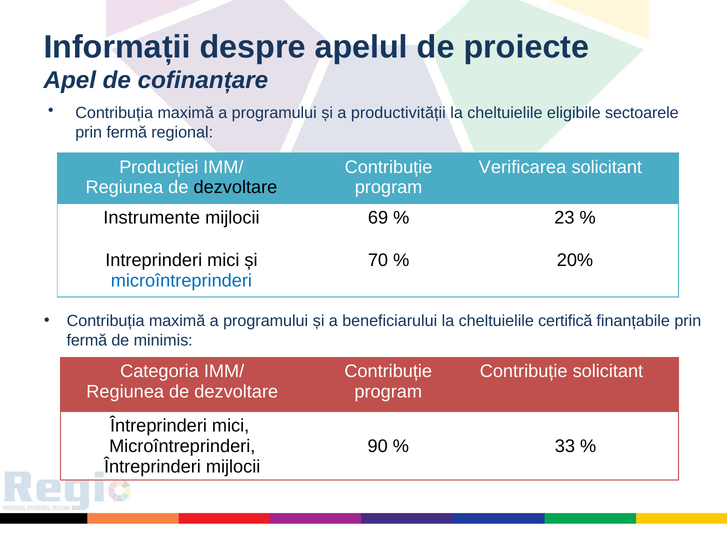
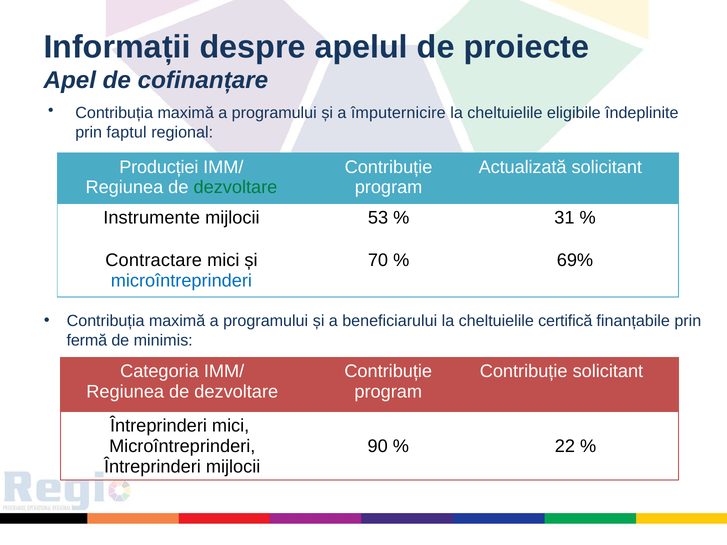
productivității: productivității -> împuternicire
sectoarele: sectoarele -> îndeplinite
fermă at (127, 132): fermă -> faptul
Verificarea: Verificarea -> Actualizată
dezvoltare at (235, 188) colour: black -> green
69: 69 -> 53
23: 23 -> 31
Intreprinderi: Intreprinderi -> Contractare
20%: 20% -> 69%
33: 33 -> 22
